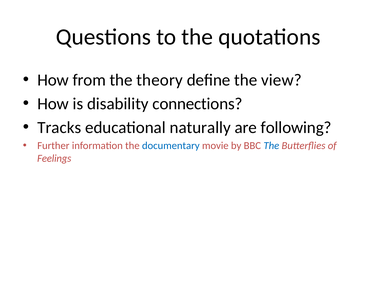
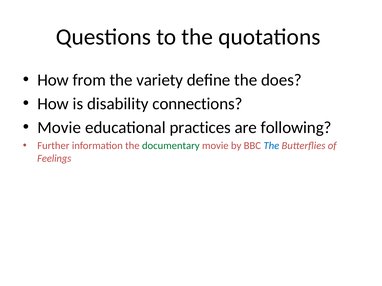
theory: theory -> variety
view: view -> does
Tracks at (59, 128): Tracks -> Movie
naturally: naturally -> practices
documentary colour: blue -> green
